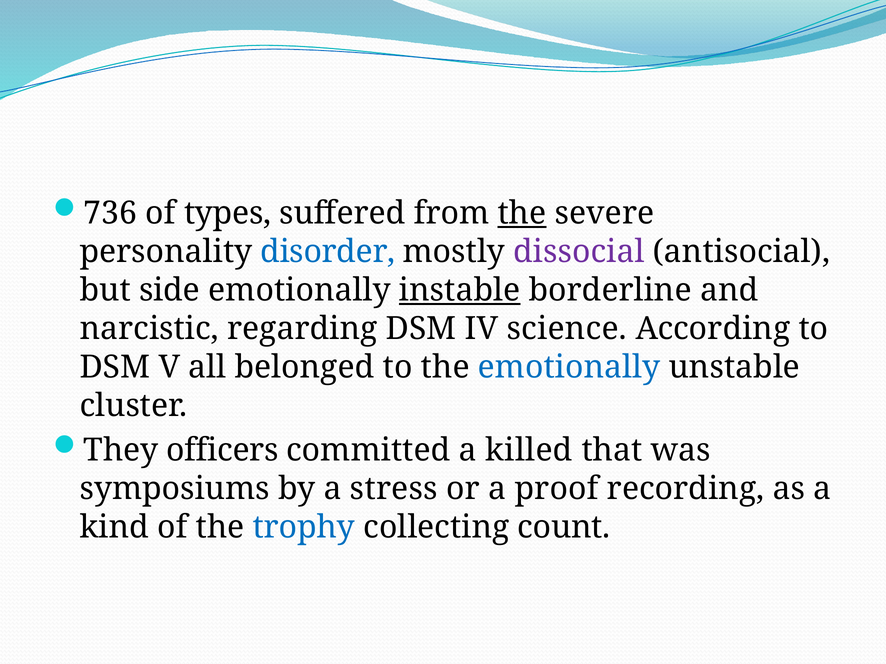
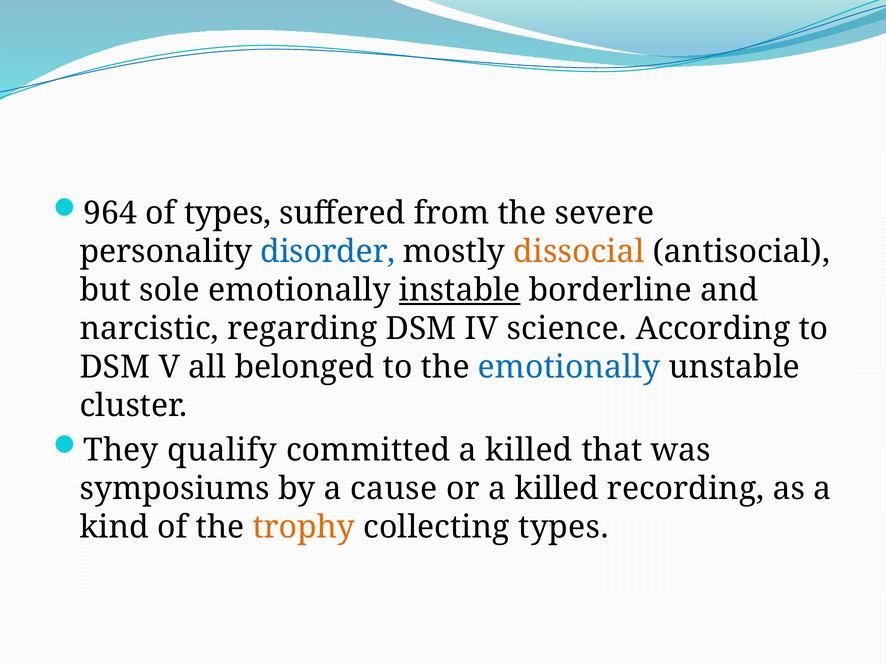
736: 736 -> 964
the at (522, 213) underline: present -> none
dissocial colour: purple -> orange
side: side -> sole
officers: officers -> qualify
stress: stress -> cause
or a proof: proof -> killed
trophy colour: blue -> orange
collecting count: count -> types
